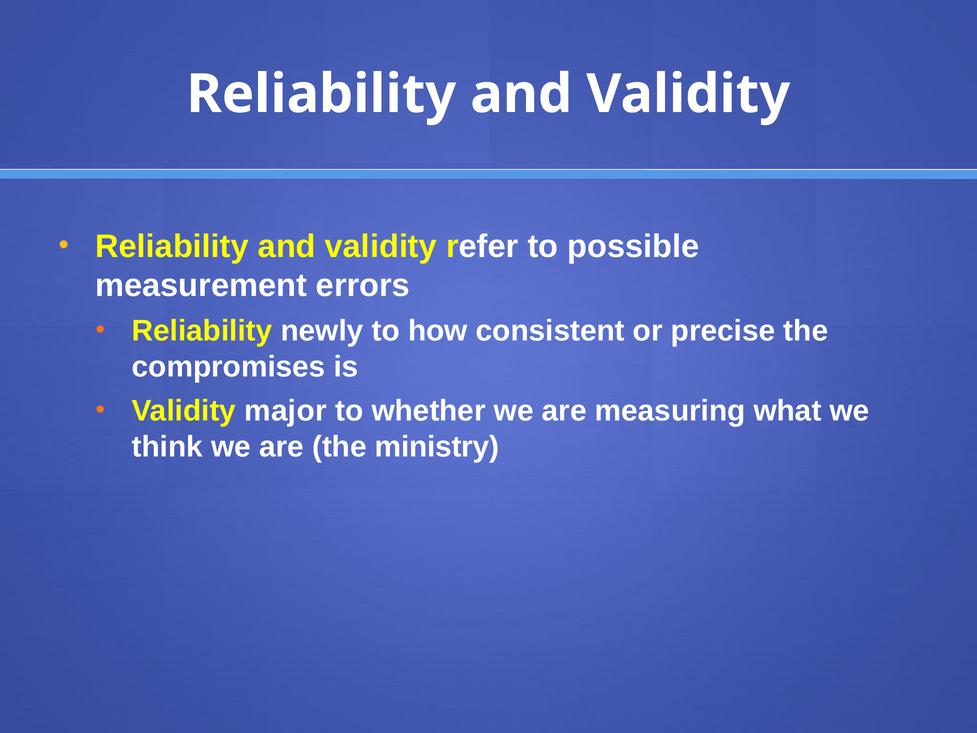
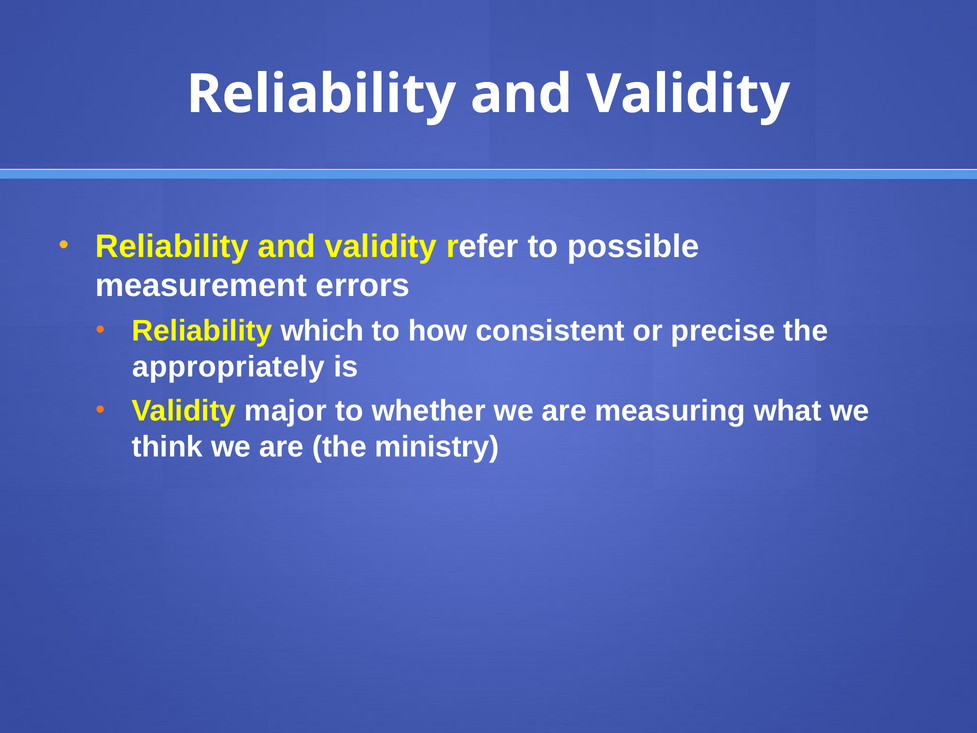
newly: newly -> which
compromises: compromises -> appropriately
